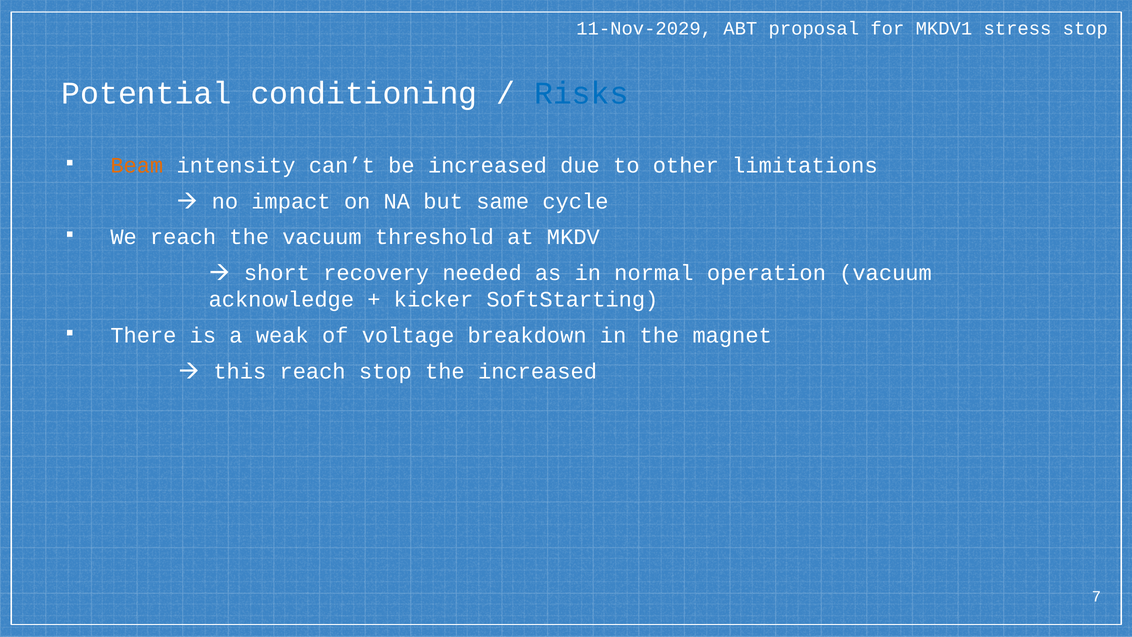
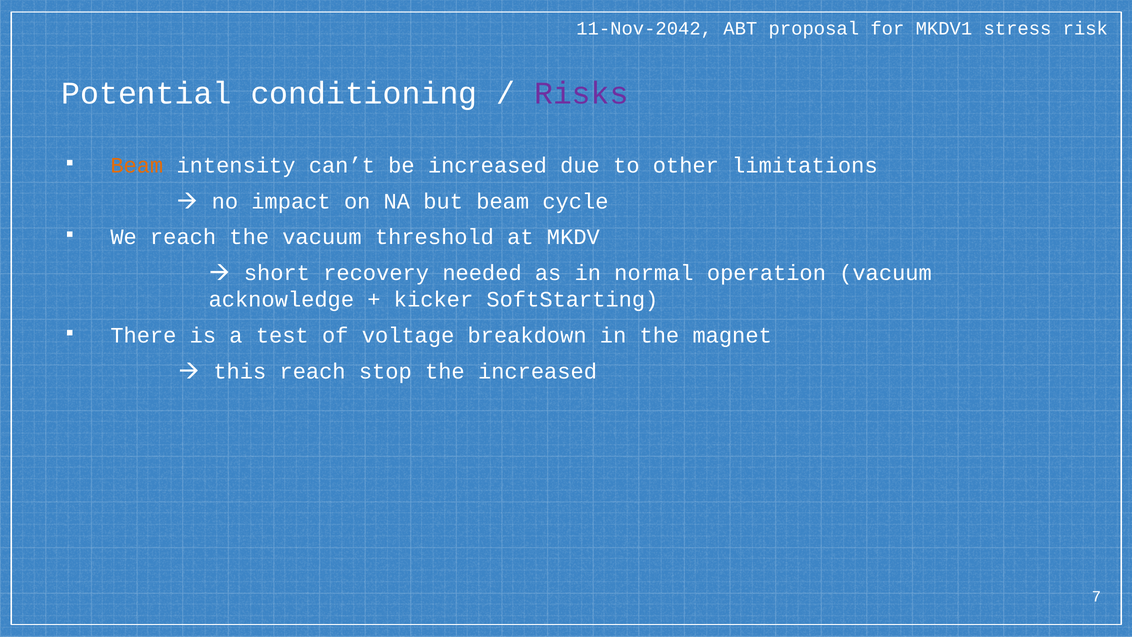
11-Nov-2029: 11-Nov-2029 -> 11-Nov-2042
stress stop: stop -> risk
Risks colour: blue -> purple
but same: same -> beam
weak: weak -> test
